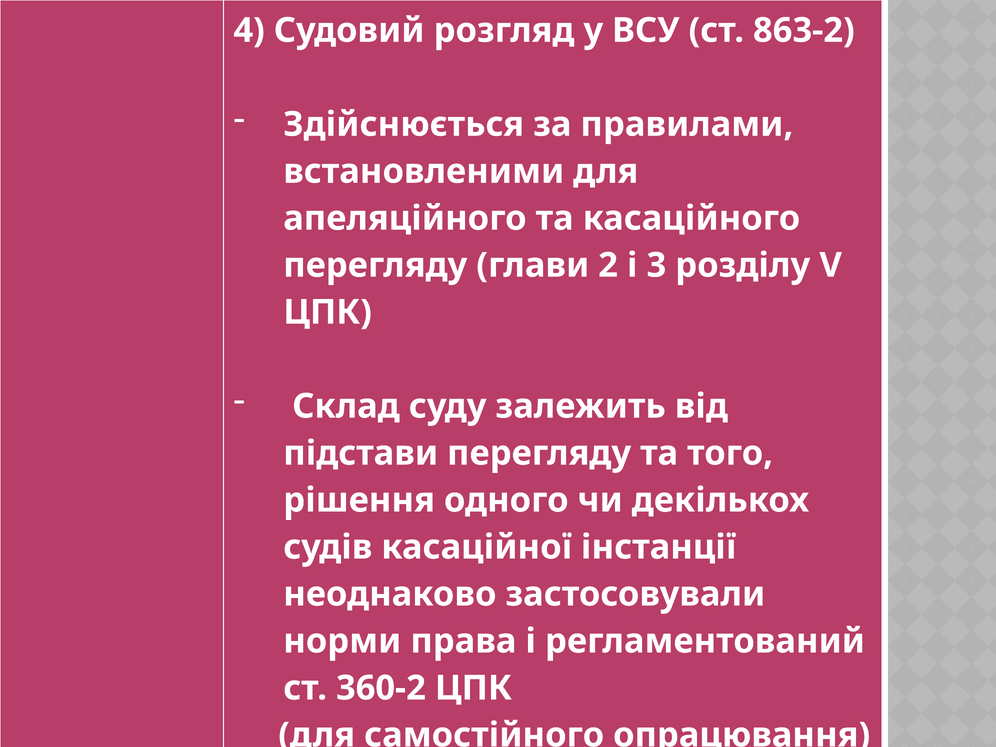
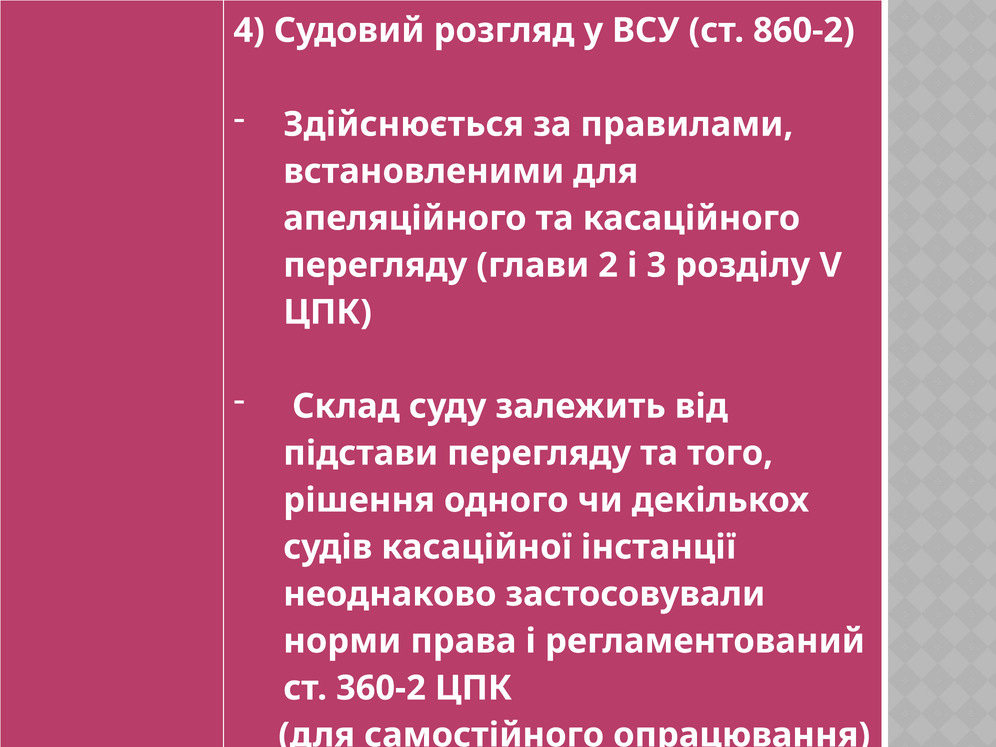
863-2: 863-2 -> 860-2
